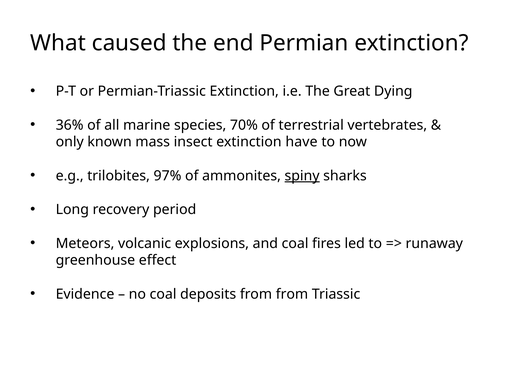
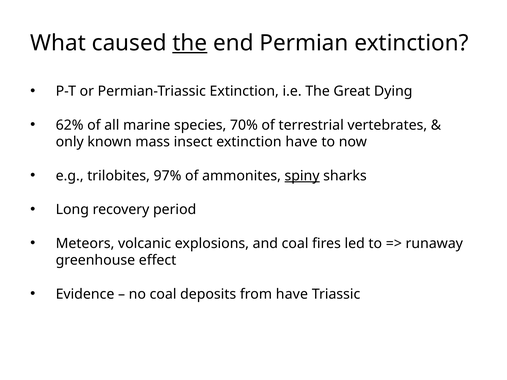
the at (190, 43) underline: none -> present
36%: 36% -> 62%
from from: from -> have
